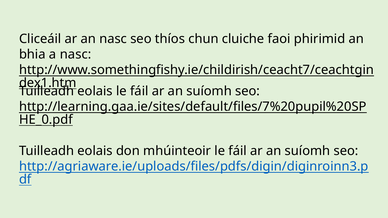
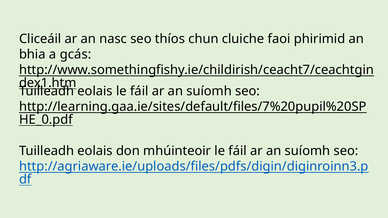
a nasc: nasc -> gcás
